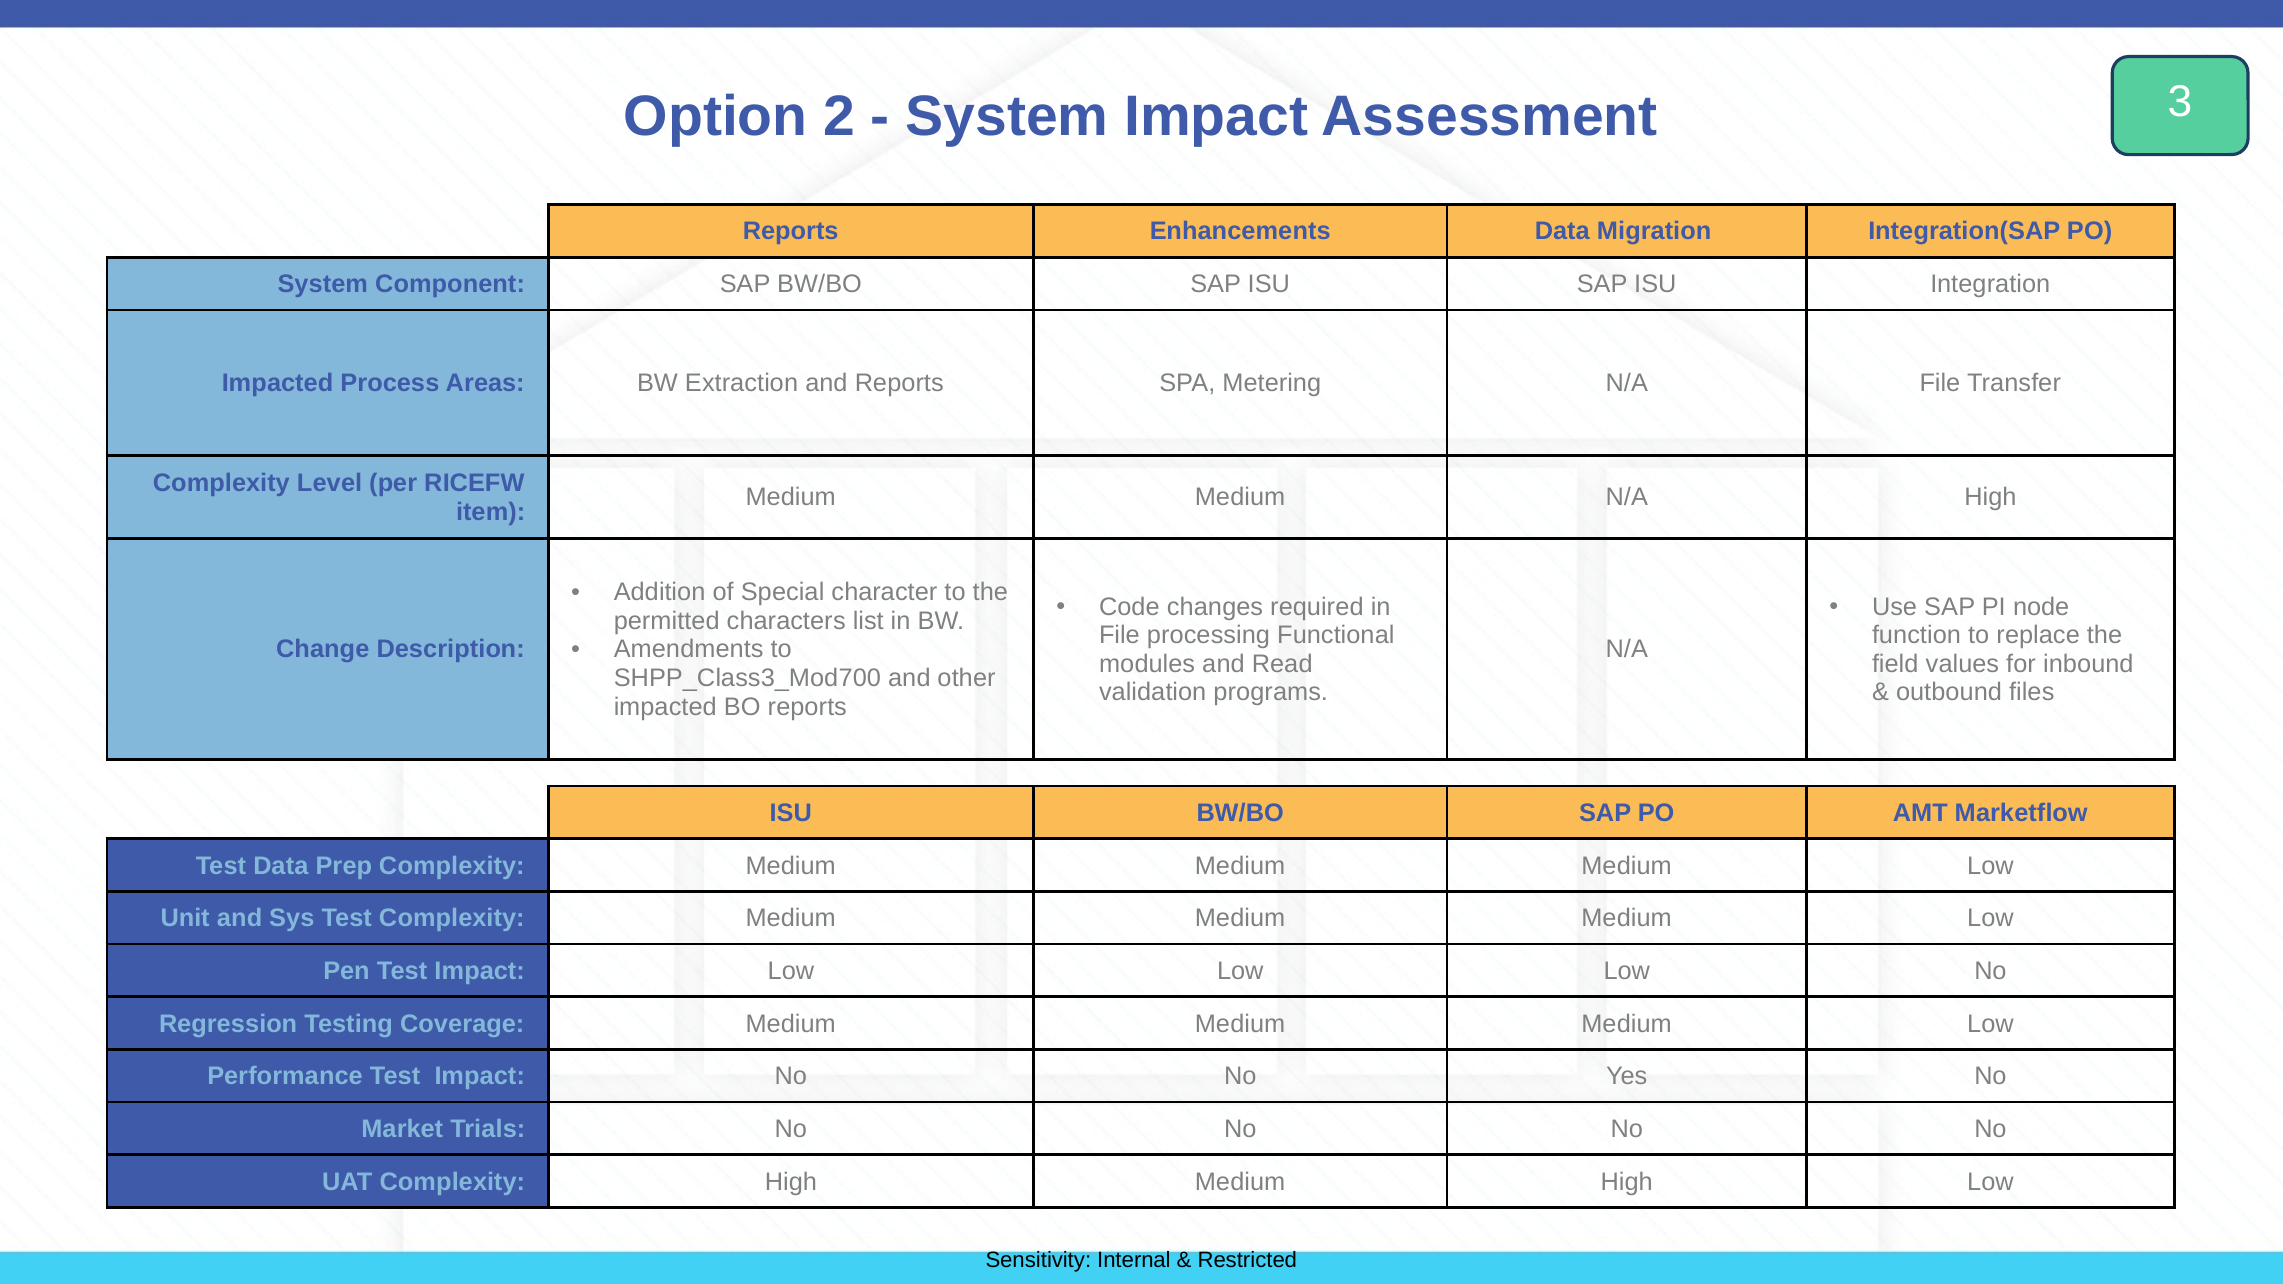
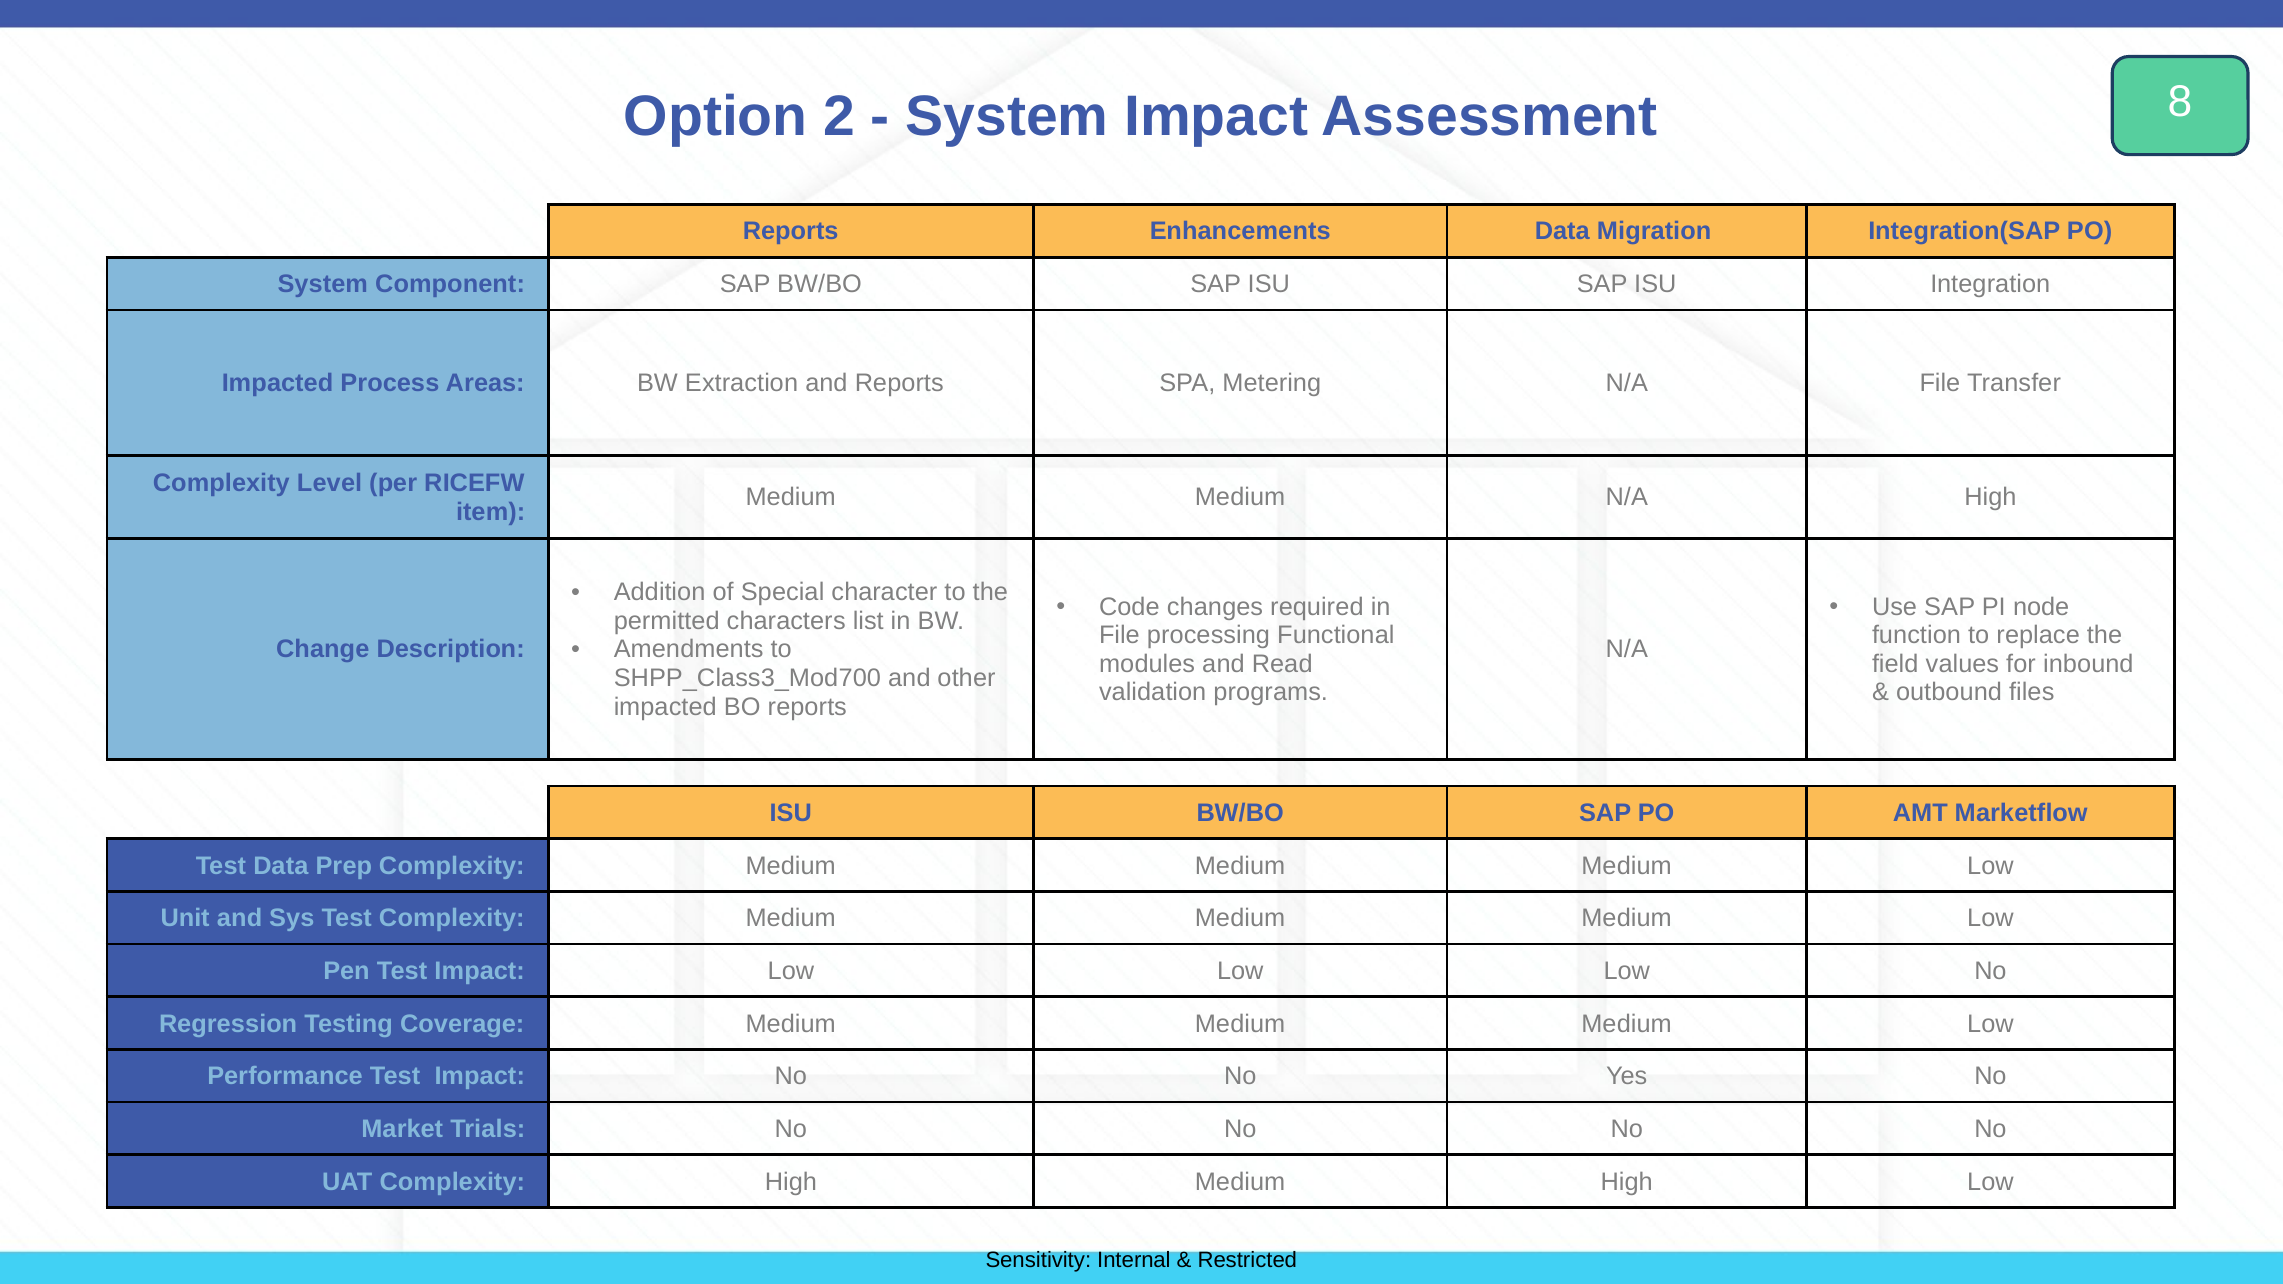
3: 3 -> 8
